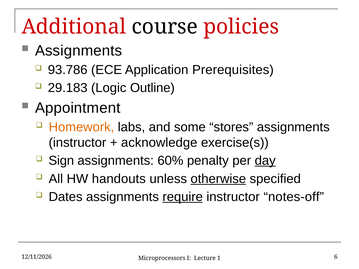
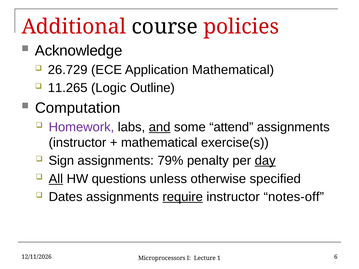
Assignments at (79, 51): Assignments -> Acknowledge
93.786: 93.786 -> 26.729
Application Prerequisites: Prerequisites -> Mathematical
29.183: 29.183 -> 11.265
Appointment: Appointment -> Computation
Homework colour: orange -> purple
and underline: none -> present
stores: stores -> attend
acknowledge at (159, 143): acknowledge -> mathematical
60%: 60% -> 79%
All underline: none -> present
handouts: handouts -> questions
otherwise underline: present -> none
